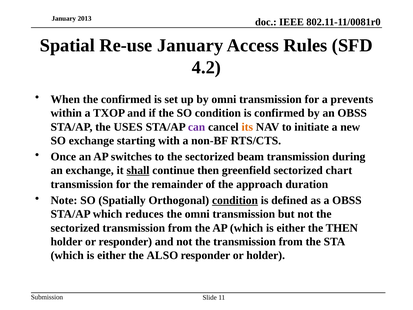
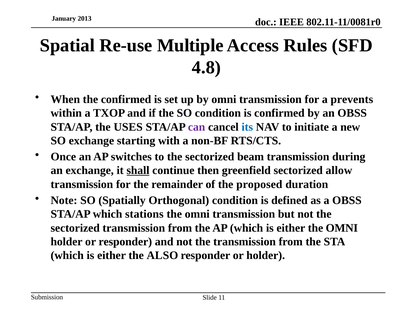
Re-use January: January -> Multiple
4.2: 4.2 -> 4.8
its colour: orange -> blue
chart: chart -> allow
approach: approach -> proposed
condition at (235, 200) underline: present -> none
reduces: reduces -> stations
either the THEN: THEN -> OMNI
